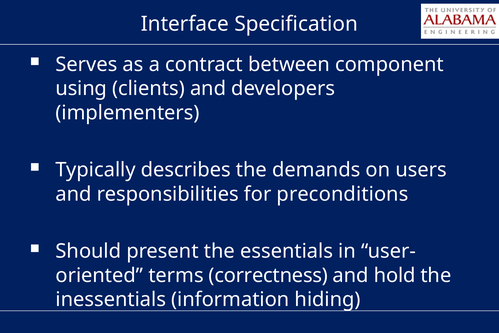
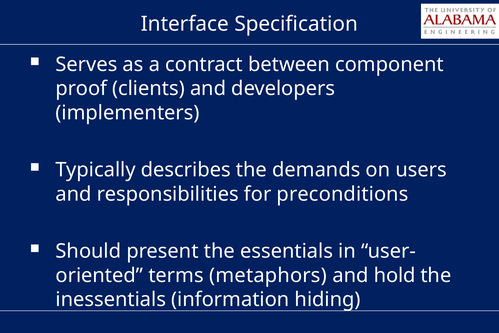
using: using -> proof
correctness: correctness -> metaphors
